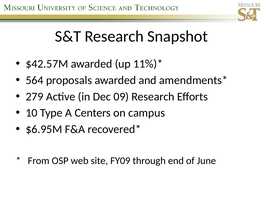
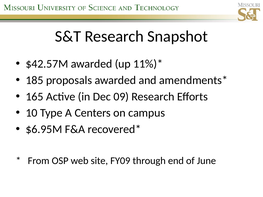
564: 564 -> 185
279: 279 -> 165
